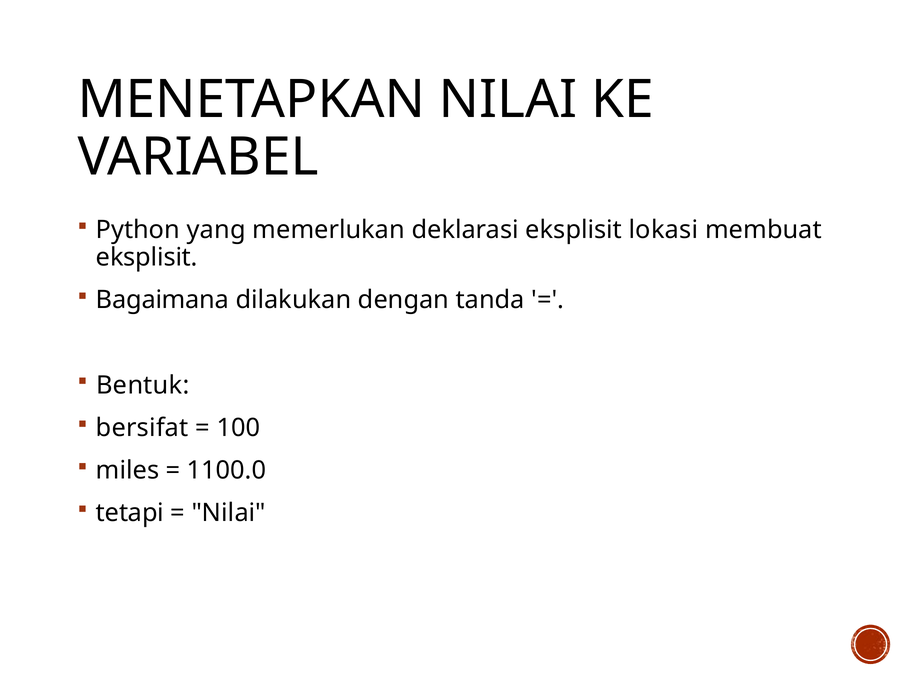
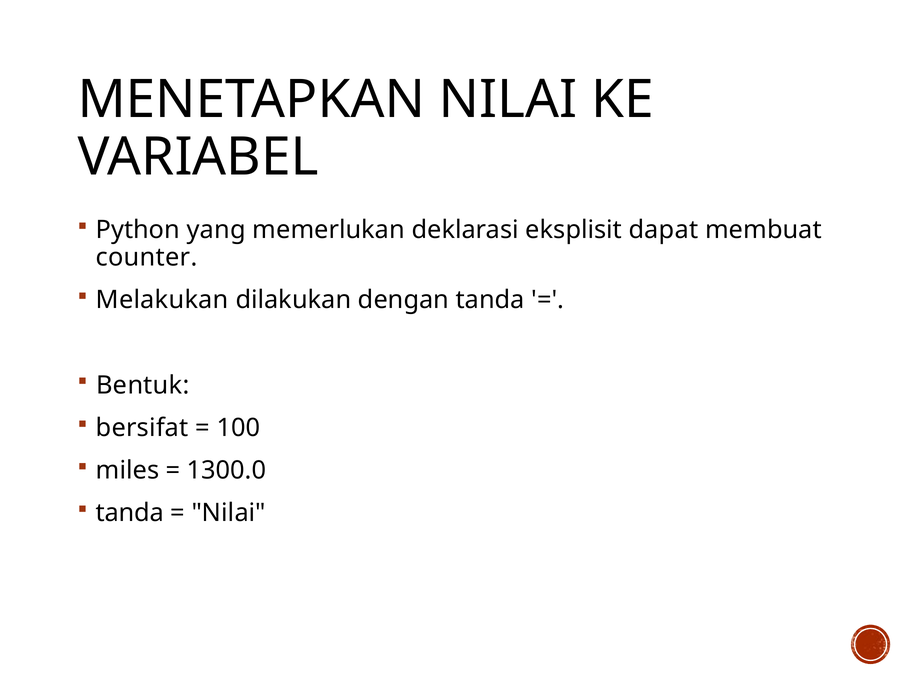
lokasi: lokasi -> dapat
eksplisit at (147, 257): eksplisit -> counter
Bagaimana: Bagaimana -> Melakukan
1100.0: 1100.0 -> 1300.0
tetapi at (130, 513): tetapi -> tanda
